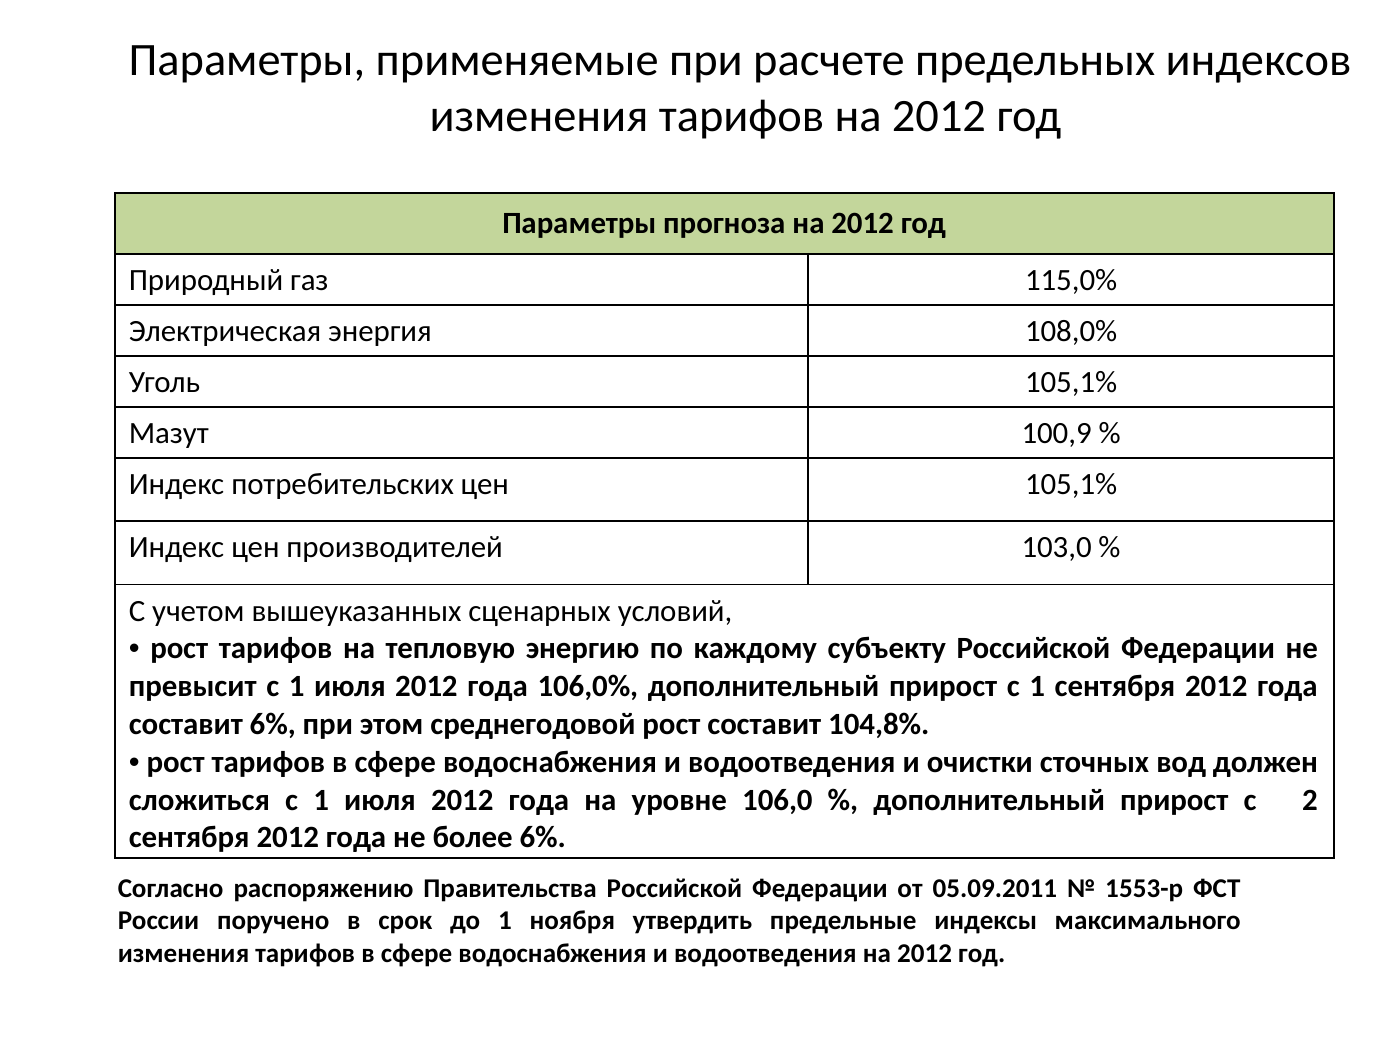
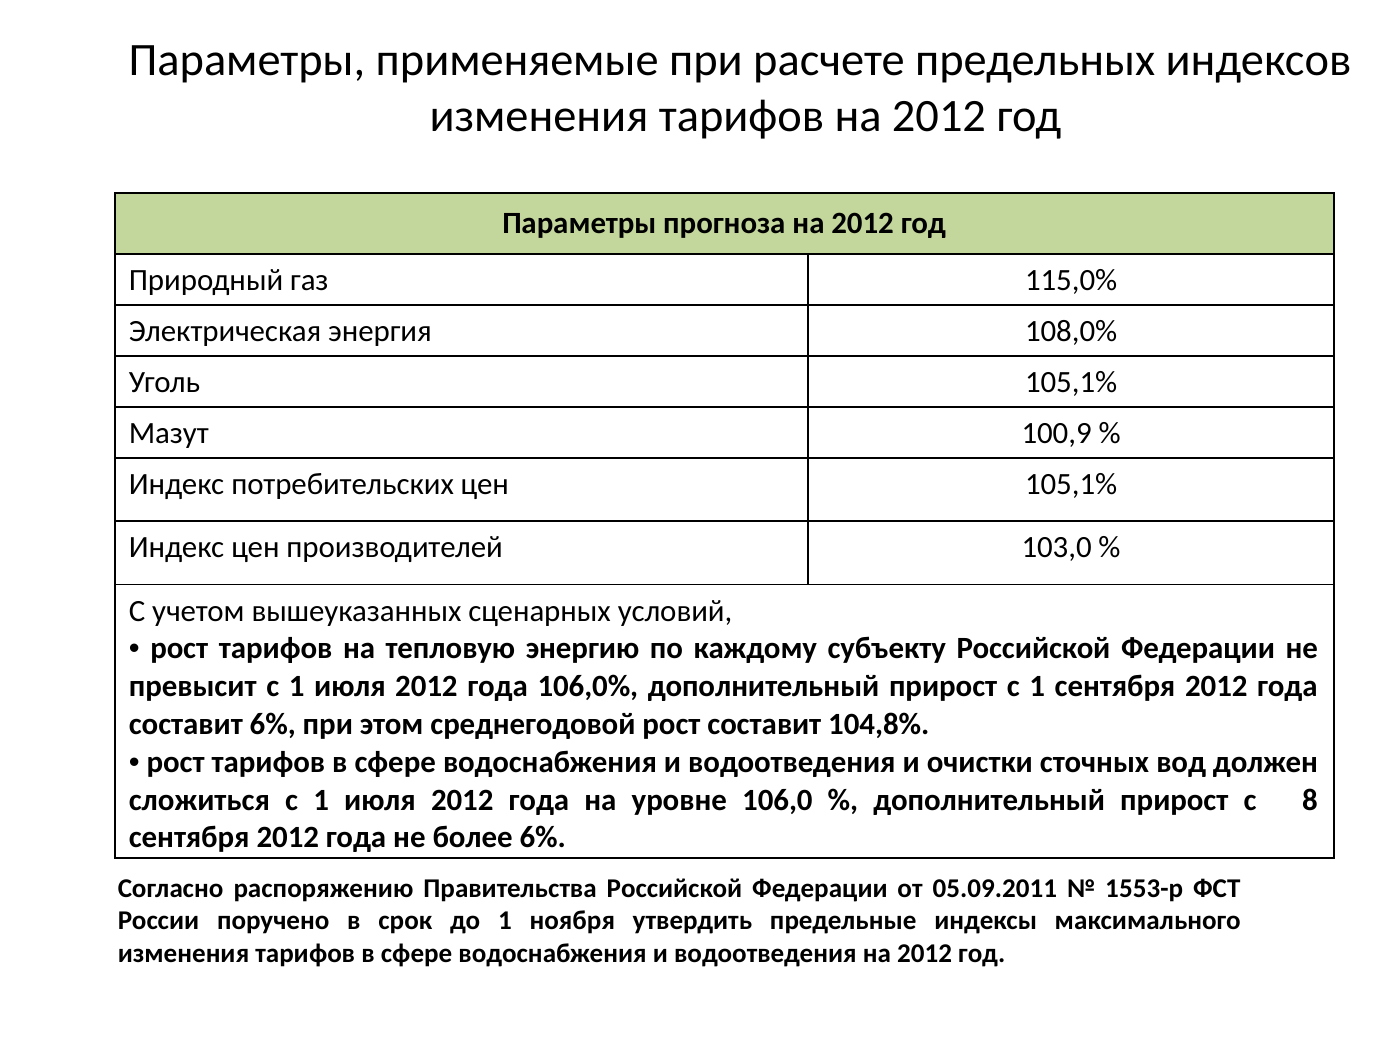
2: 2 -> 8
